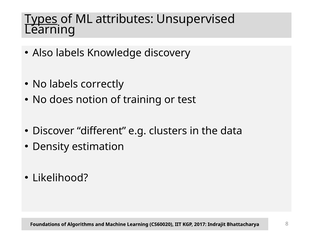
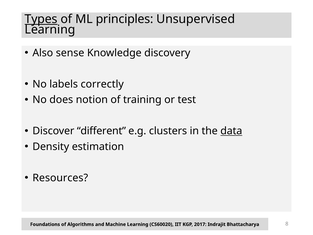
attributes: attributes -> principles
Also labels: labels -> sense
data underline: none -> present
Likelihood: Likelihood -> Resources
